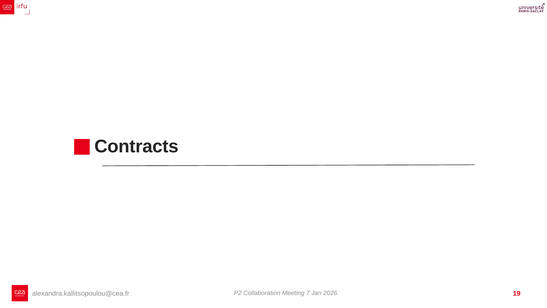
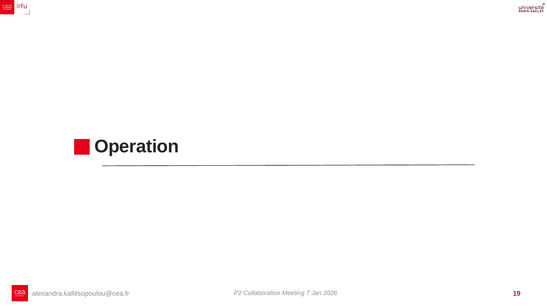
Contracts: Contracts -> Operation
